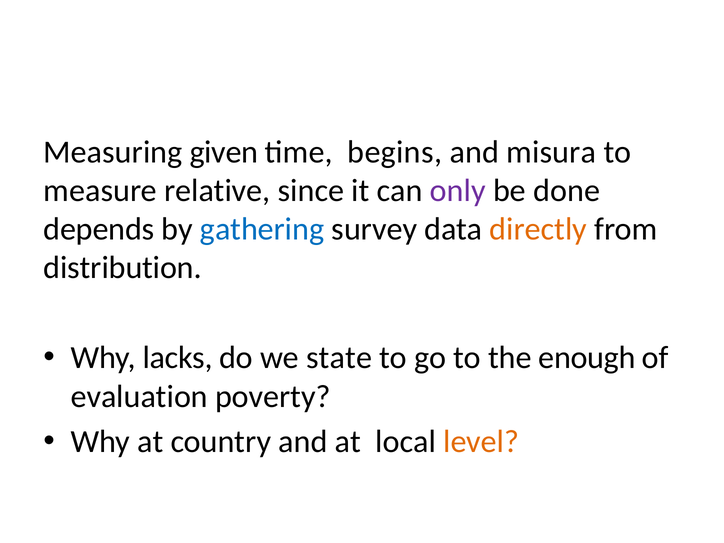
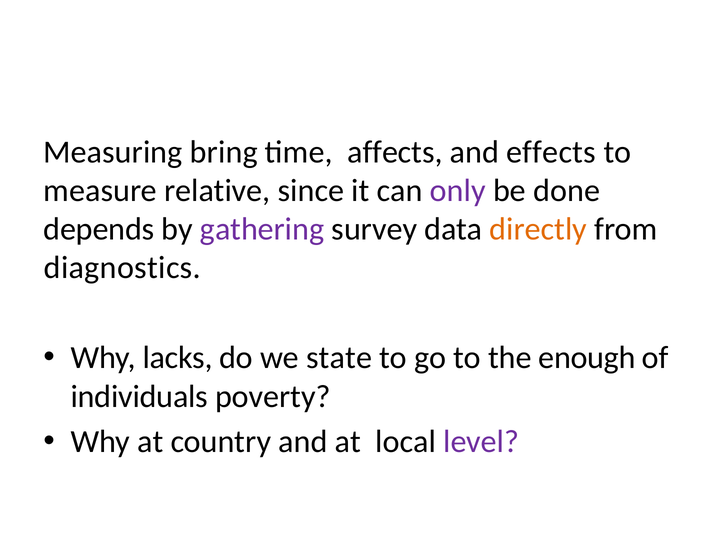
given: given -> bring
begins: begins -> affects
misura: misura -> effects
gathering colour: blue -> purple
distribution: distribution -> diagnostics
evaluation: evaluation -> individuals
level colour: orange -> purple
